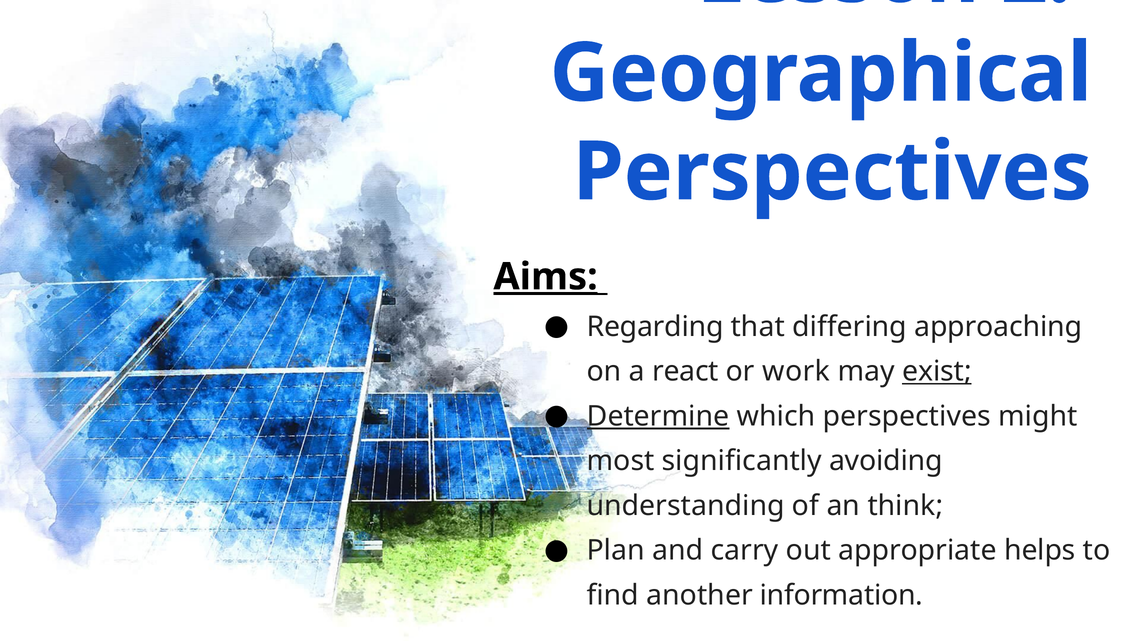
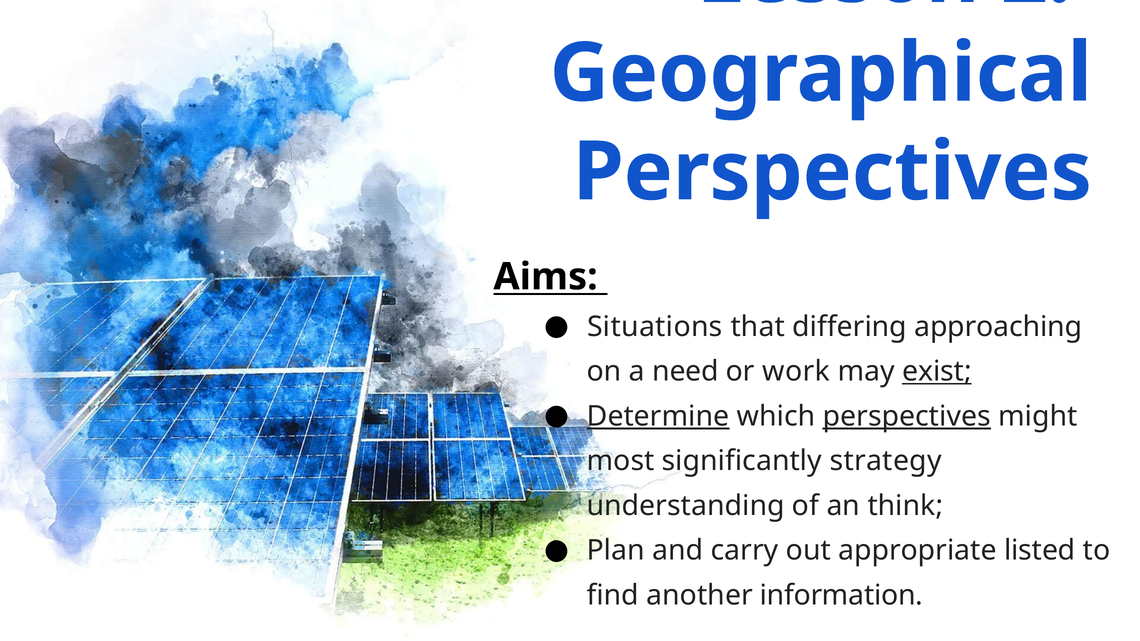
Aims underline: present -> none
Regarding: Regarding -> Situations
react: react -> need
perspectives at (907, 416) underline: none -> present
avoiding: avoiding -> strategy
helps: helps -> listed
